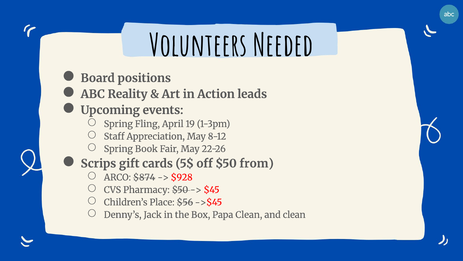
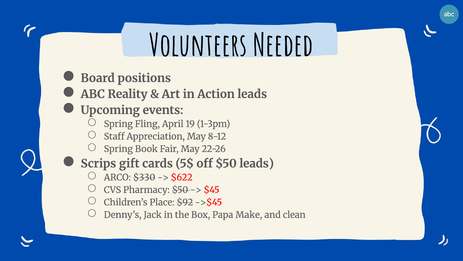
$50 from: from -> leads
$874: $874 -> $330
$928: $928 -> $622
$56: $56 -> $92
Papa Clean: Clean -> Make
